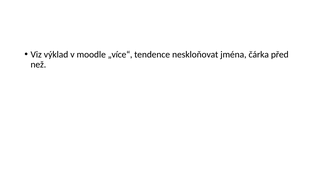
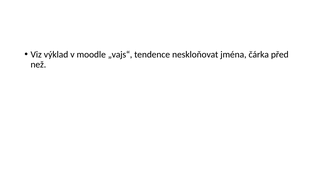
„více“: „více“ -> „vajs“
